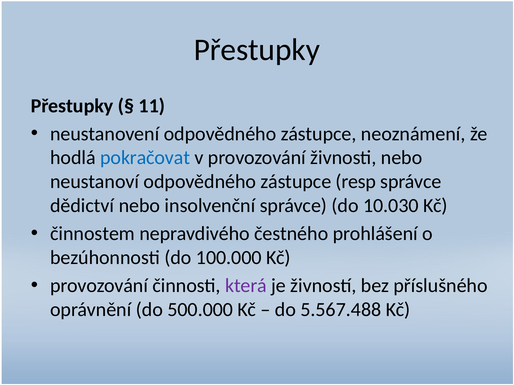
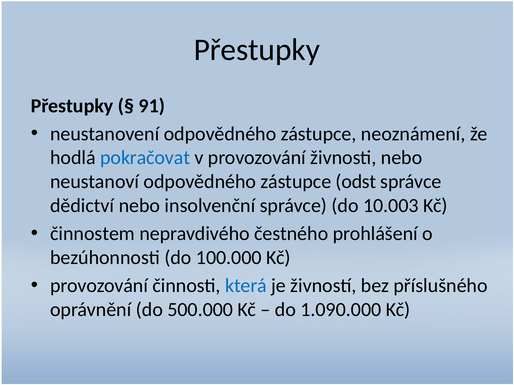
11: 11 -> 91
resp: resp -> odst
10.030: 10.030 -> 10.003
která colour: purple -> blue
5.567.488: 5.567.488 -> 1.090.000
